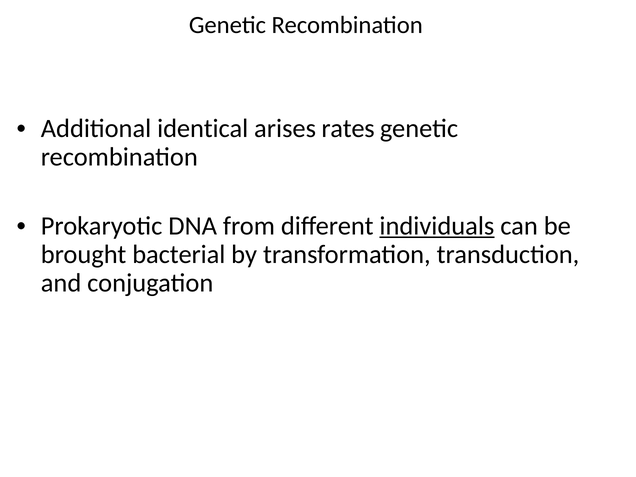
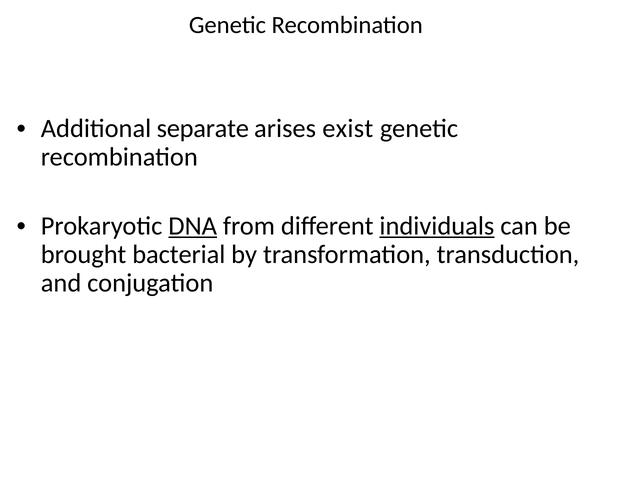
identical: identical -> separate
rates: rates -> exist
DNA underline: none -> present
